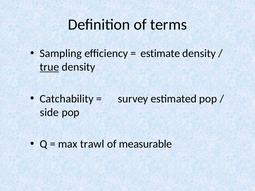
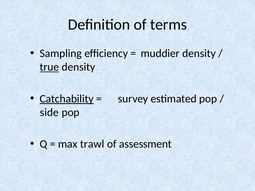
estimate: estimate -> muddier
Catchability underline: none -> present
measurable: measurable -> assessment
